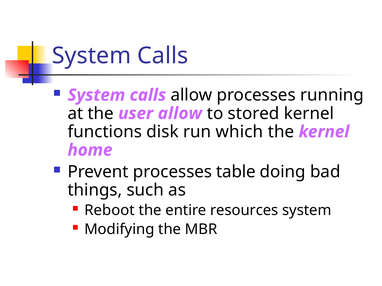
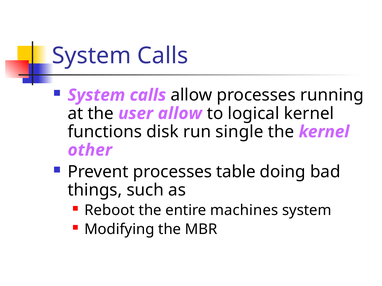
stored: stored -> logical
which: which -> single
home: home -> other
resources: resources -> machines
